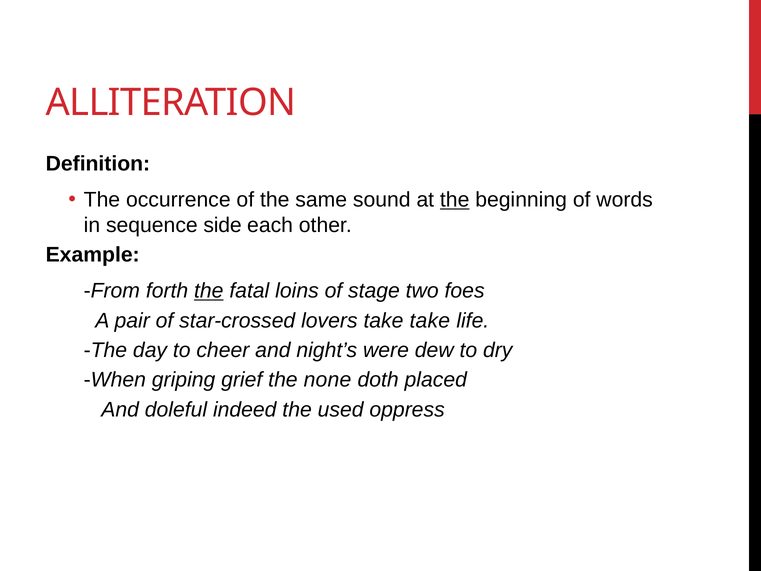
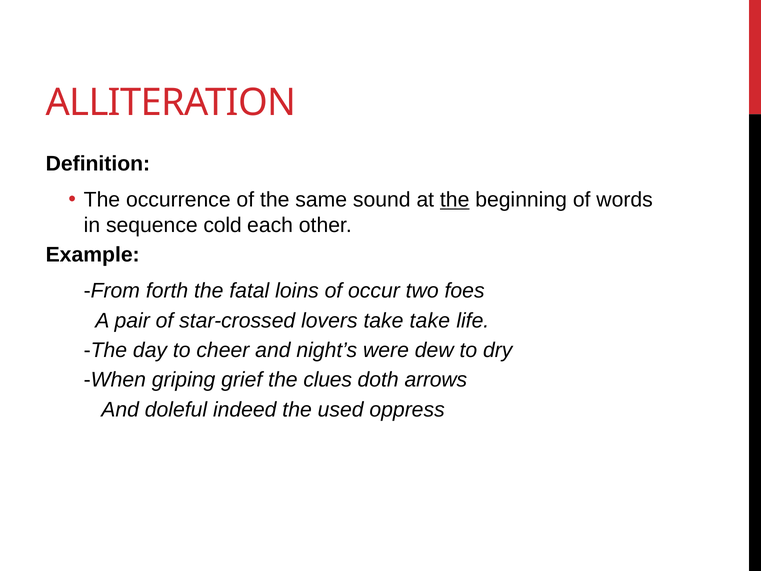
side: side -> cold
the at (209, 291) underline: present -> none
stage: stage -> occur
none: none -> clues
placed: placed -> arrows
